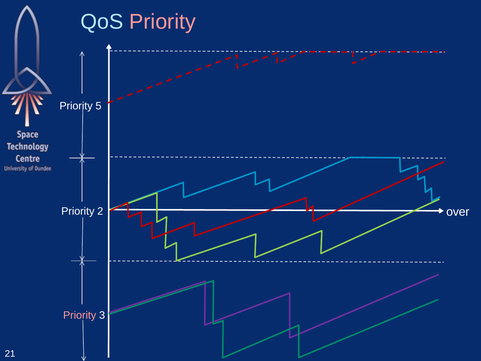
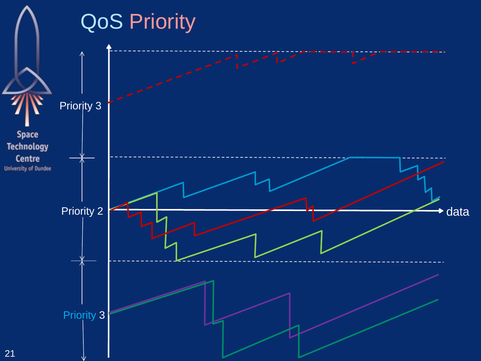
5 at (98, 106): 5 -> 3
over: over -> data
Priority at (80, 315) colour: pink -> light blue
